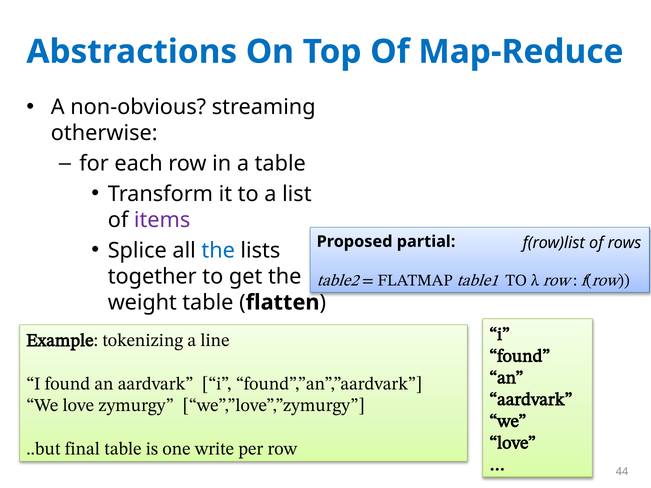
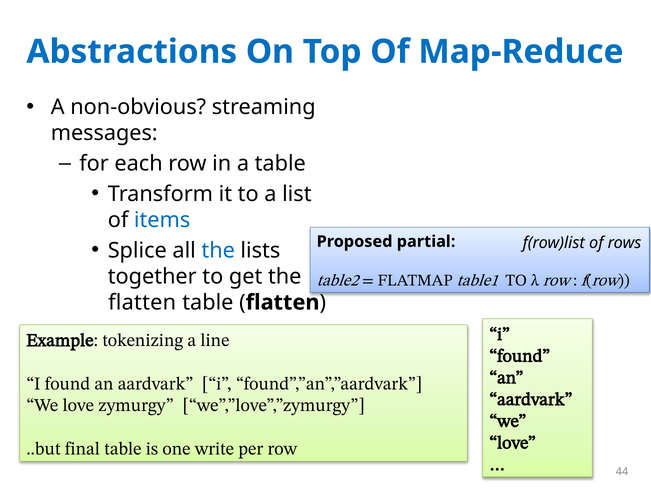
otherwise: otherwise -> messages
items colour: purple -> blue
weight at (142, 303): weight -> flatten
